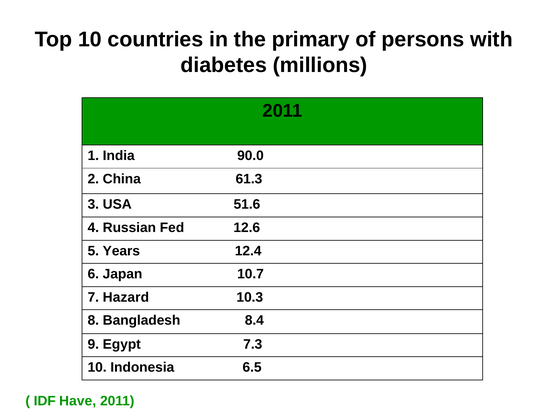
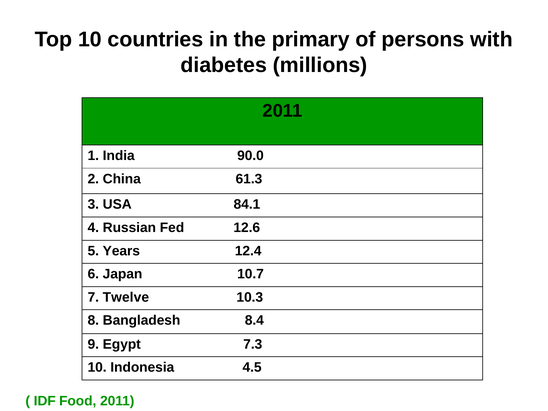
51.6: 51.6 -> 84.1
Hazard: Hazard -> Twelve
6.5: 6.5 -> 4.5
Have: Have -> Food
